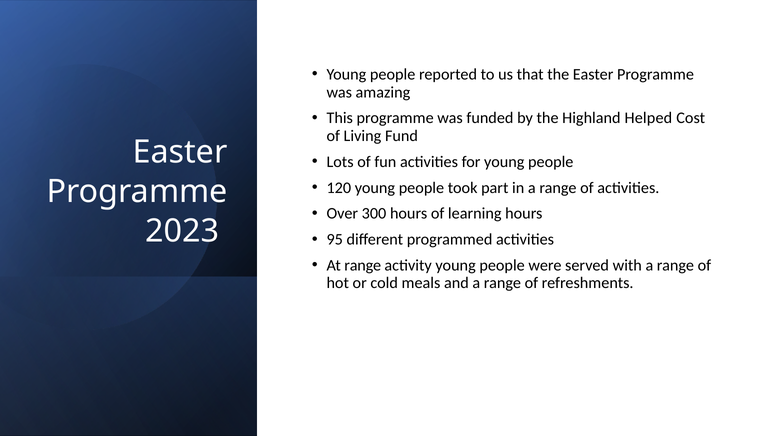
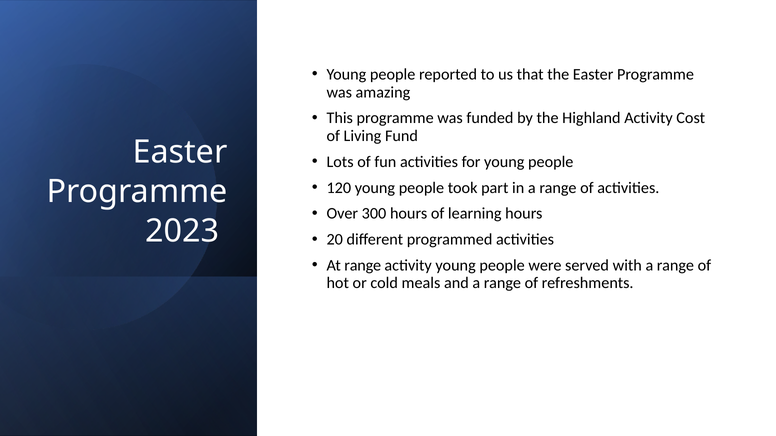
Highland Helped: Helped -> Activity
95: 95 -> 20
